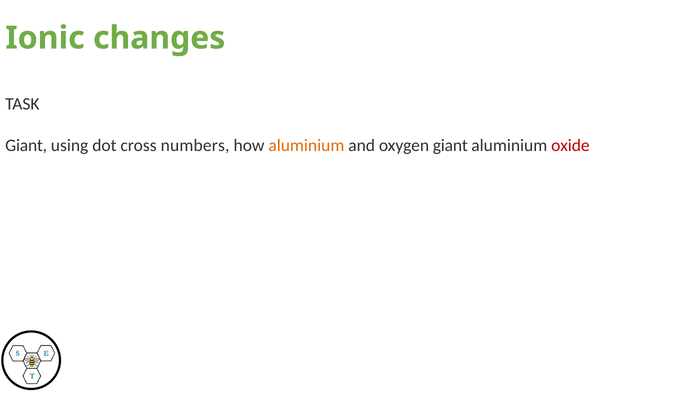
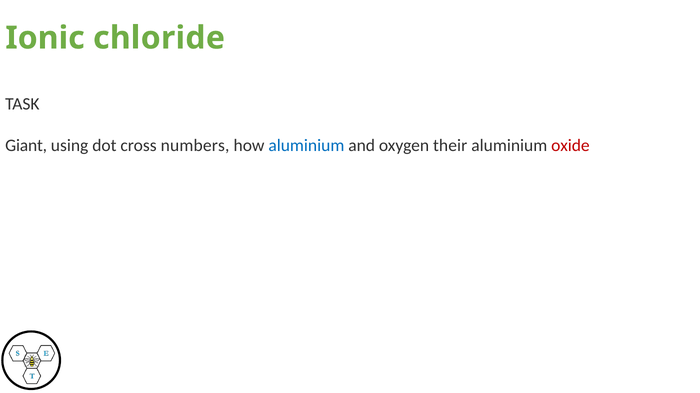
changes: changes -> chloride
aluminium at (306, 146) colour: orange -> blue
oxygen giant: giant -> their
